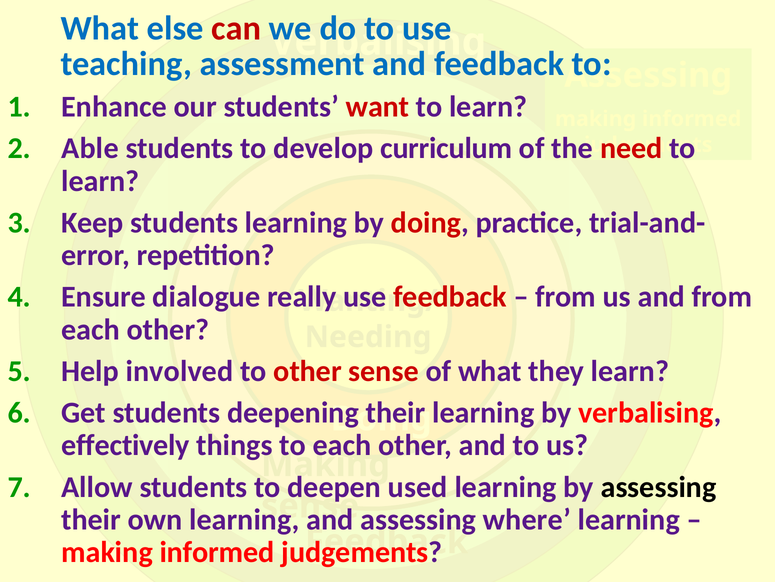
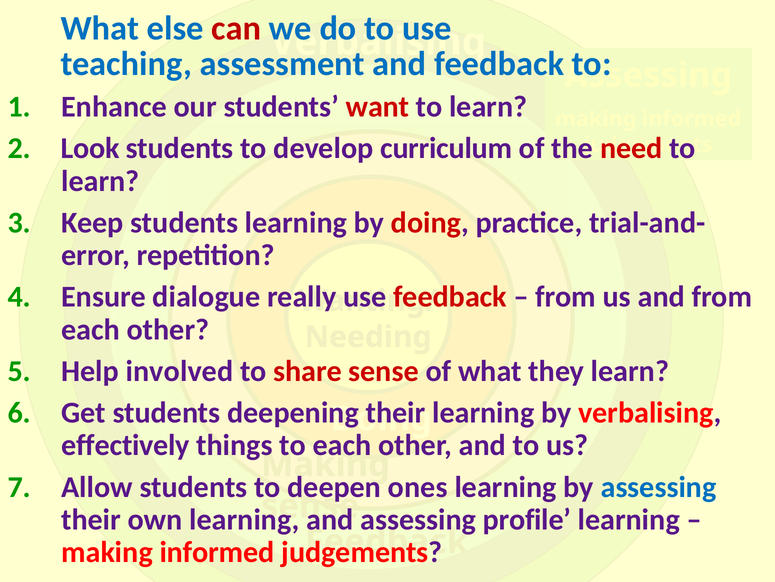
Able: Able -> Look
to other: other -> share
used: used -> ones
assessing at (659, 486) colour: black -> blue
where: where -> profile
